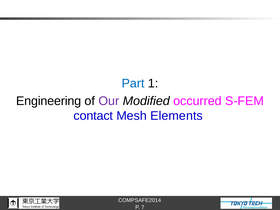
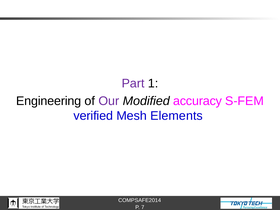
Part colour: blue -> purple
occurred: occurred -> accuracy
contact: contact -> verified
